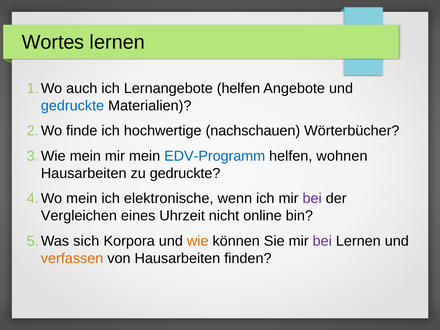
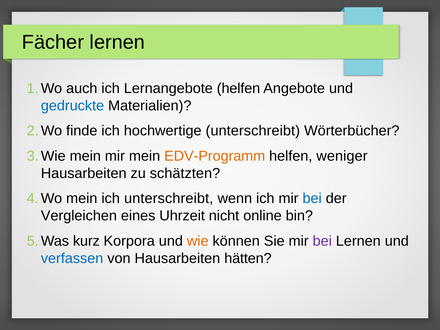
Wortes: Wortes -> Fächer
hochwertige nachschauen: nachschauen -> unterschreibt
EDV-Programm colour: blue -> orange
wohnen: wohnen -> weniger
zu gedruckte: gedruckte -> schätzten
ich elektronische: elektronische -> unterschreibt
bei at (312, 198) colour: purple -> blue
sich: sich -> kurz
verfassen colour: orange -> blue
finden: finden -> hätten
